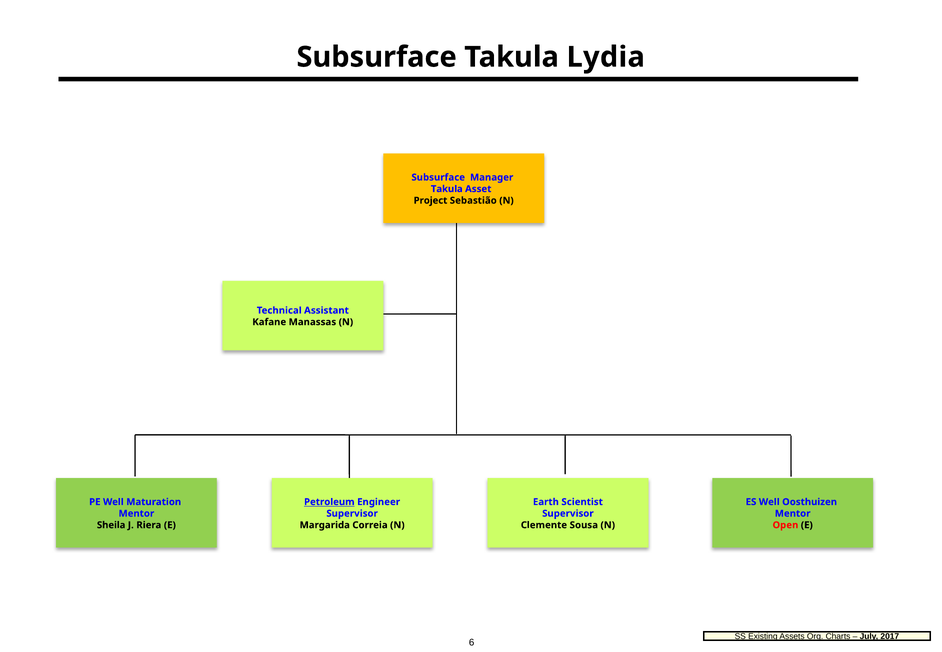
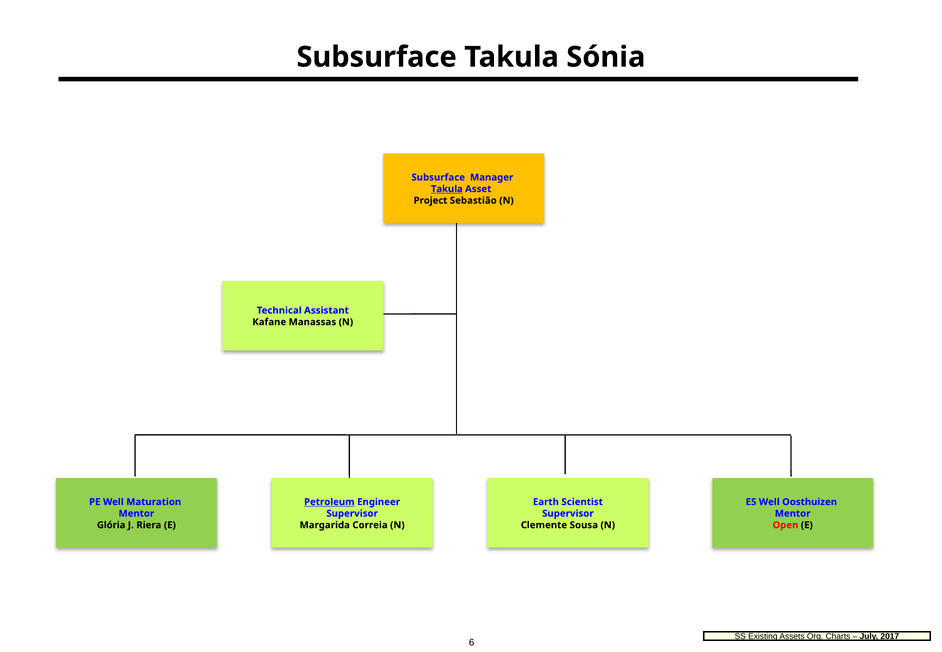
Lydia: Lydia -> Sónia
Takula at (447, 189) underline: none -> present
Sheila: Sheila -> Glória
